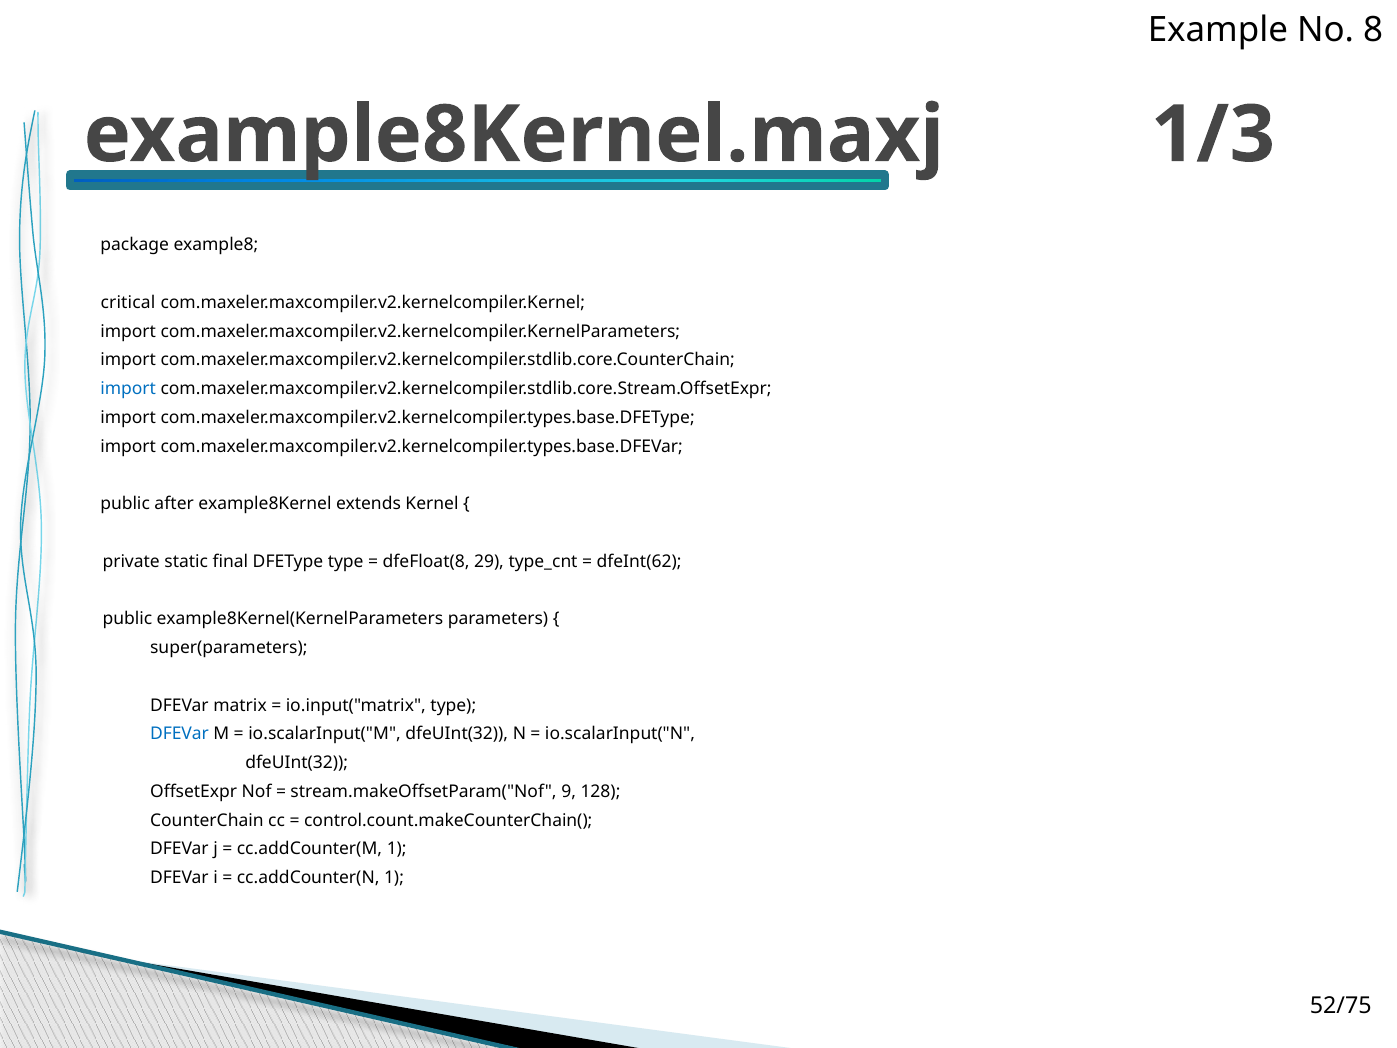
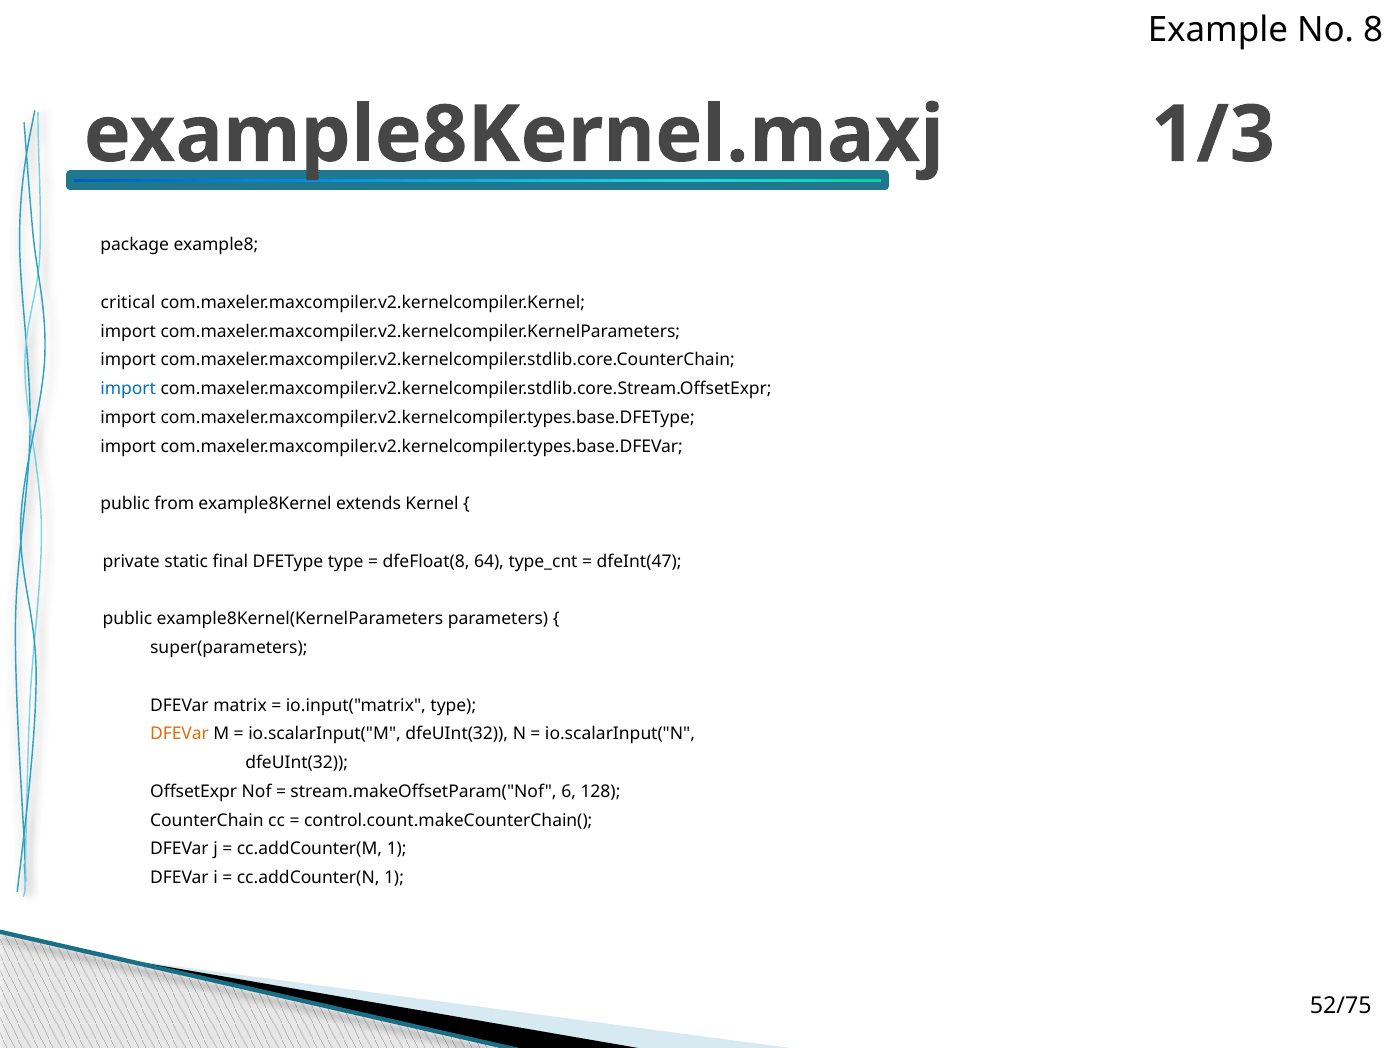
after: after -> from
29: 29 -> 64
dfeInt(62: dfeInt(62 -> dfeInt(47
DFEVar at (179, 734) colour: blue -> orange
9: 9 -> 6
